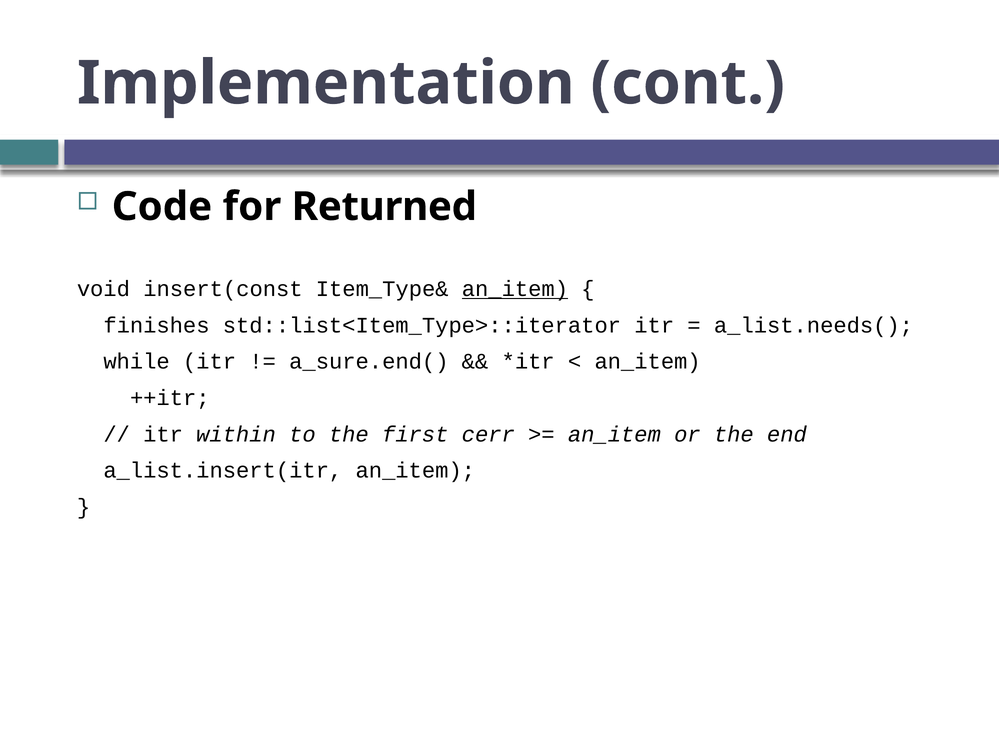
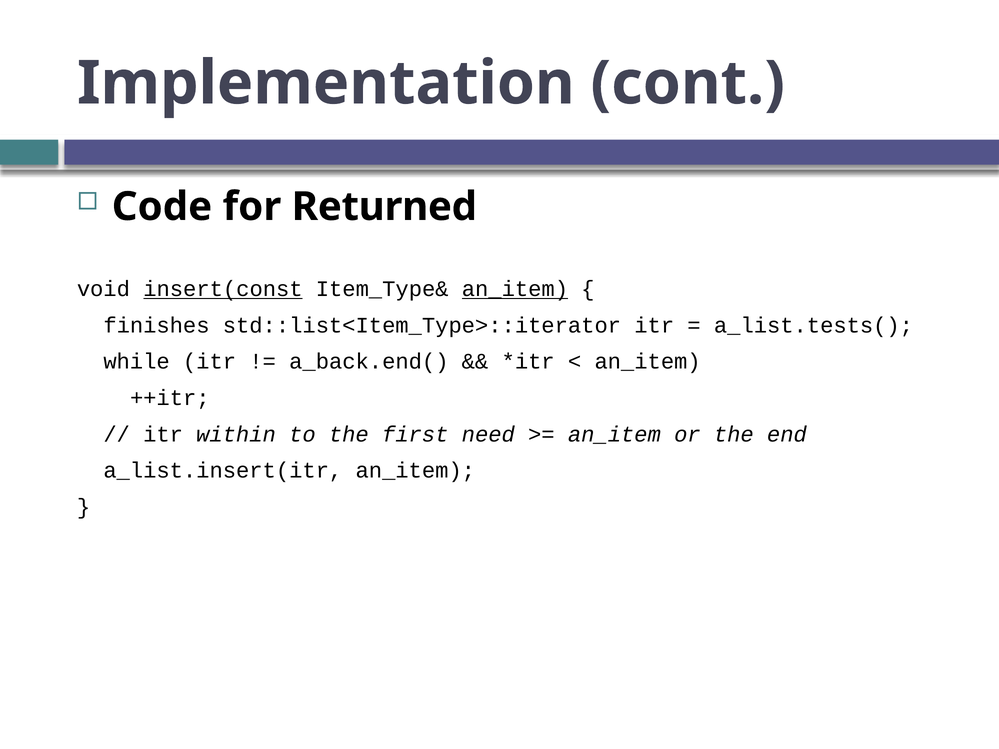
insert(const underline: none -> present
a_list.needs(: a_list.needs( -> a_list.tests(
a_sure.end(: a_sure.end( -> a_back.end(
cerr: cerr -> need
